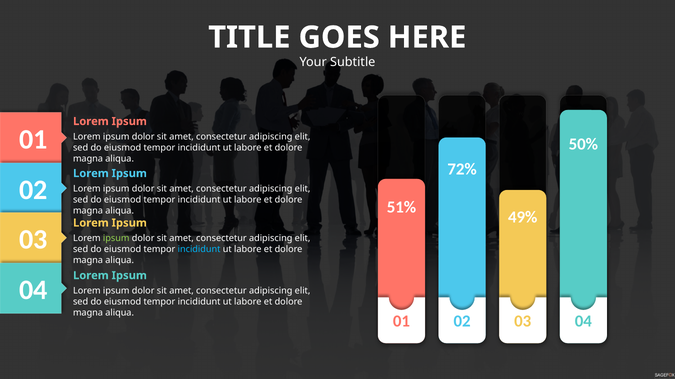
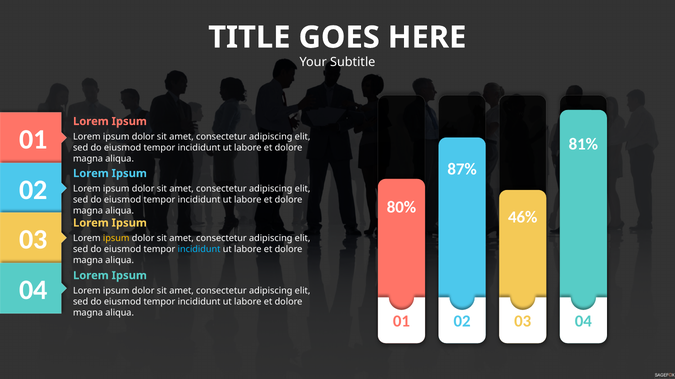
50%: 50% -> 81%
72%: 72% -> 87%
51%: 51% -> 80%
49%: 49% -> 46%
ipsum at (116, 239) colour: light green -> yellow
